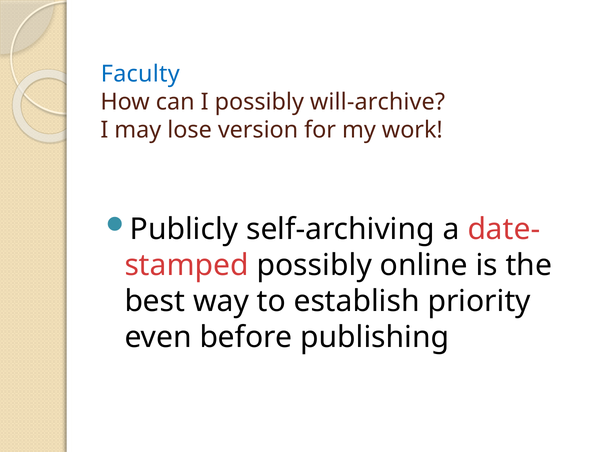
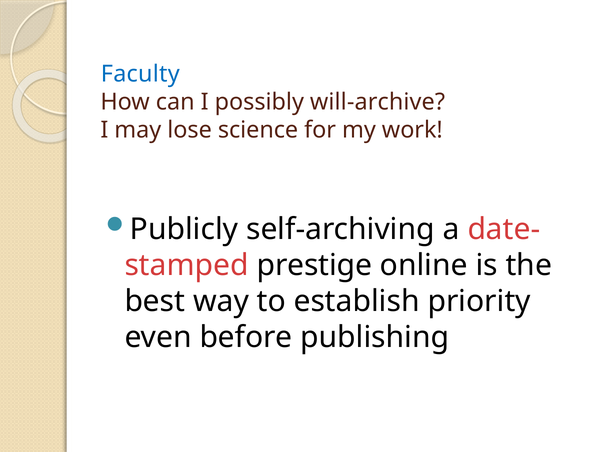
version: version -> science
possibly at (314, 265): possibly -> prestige
